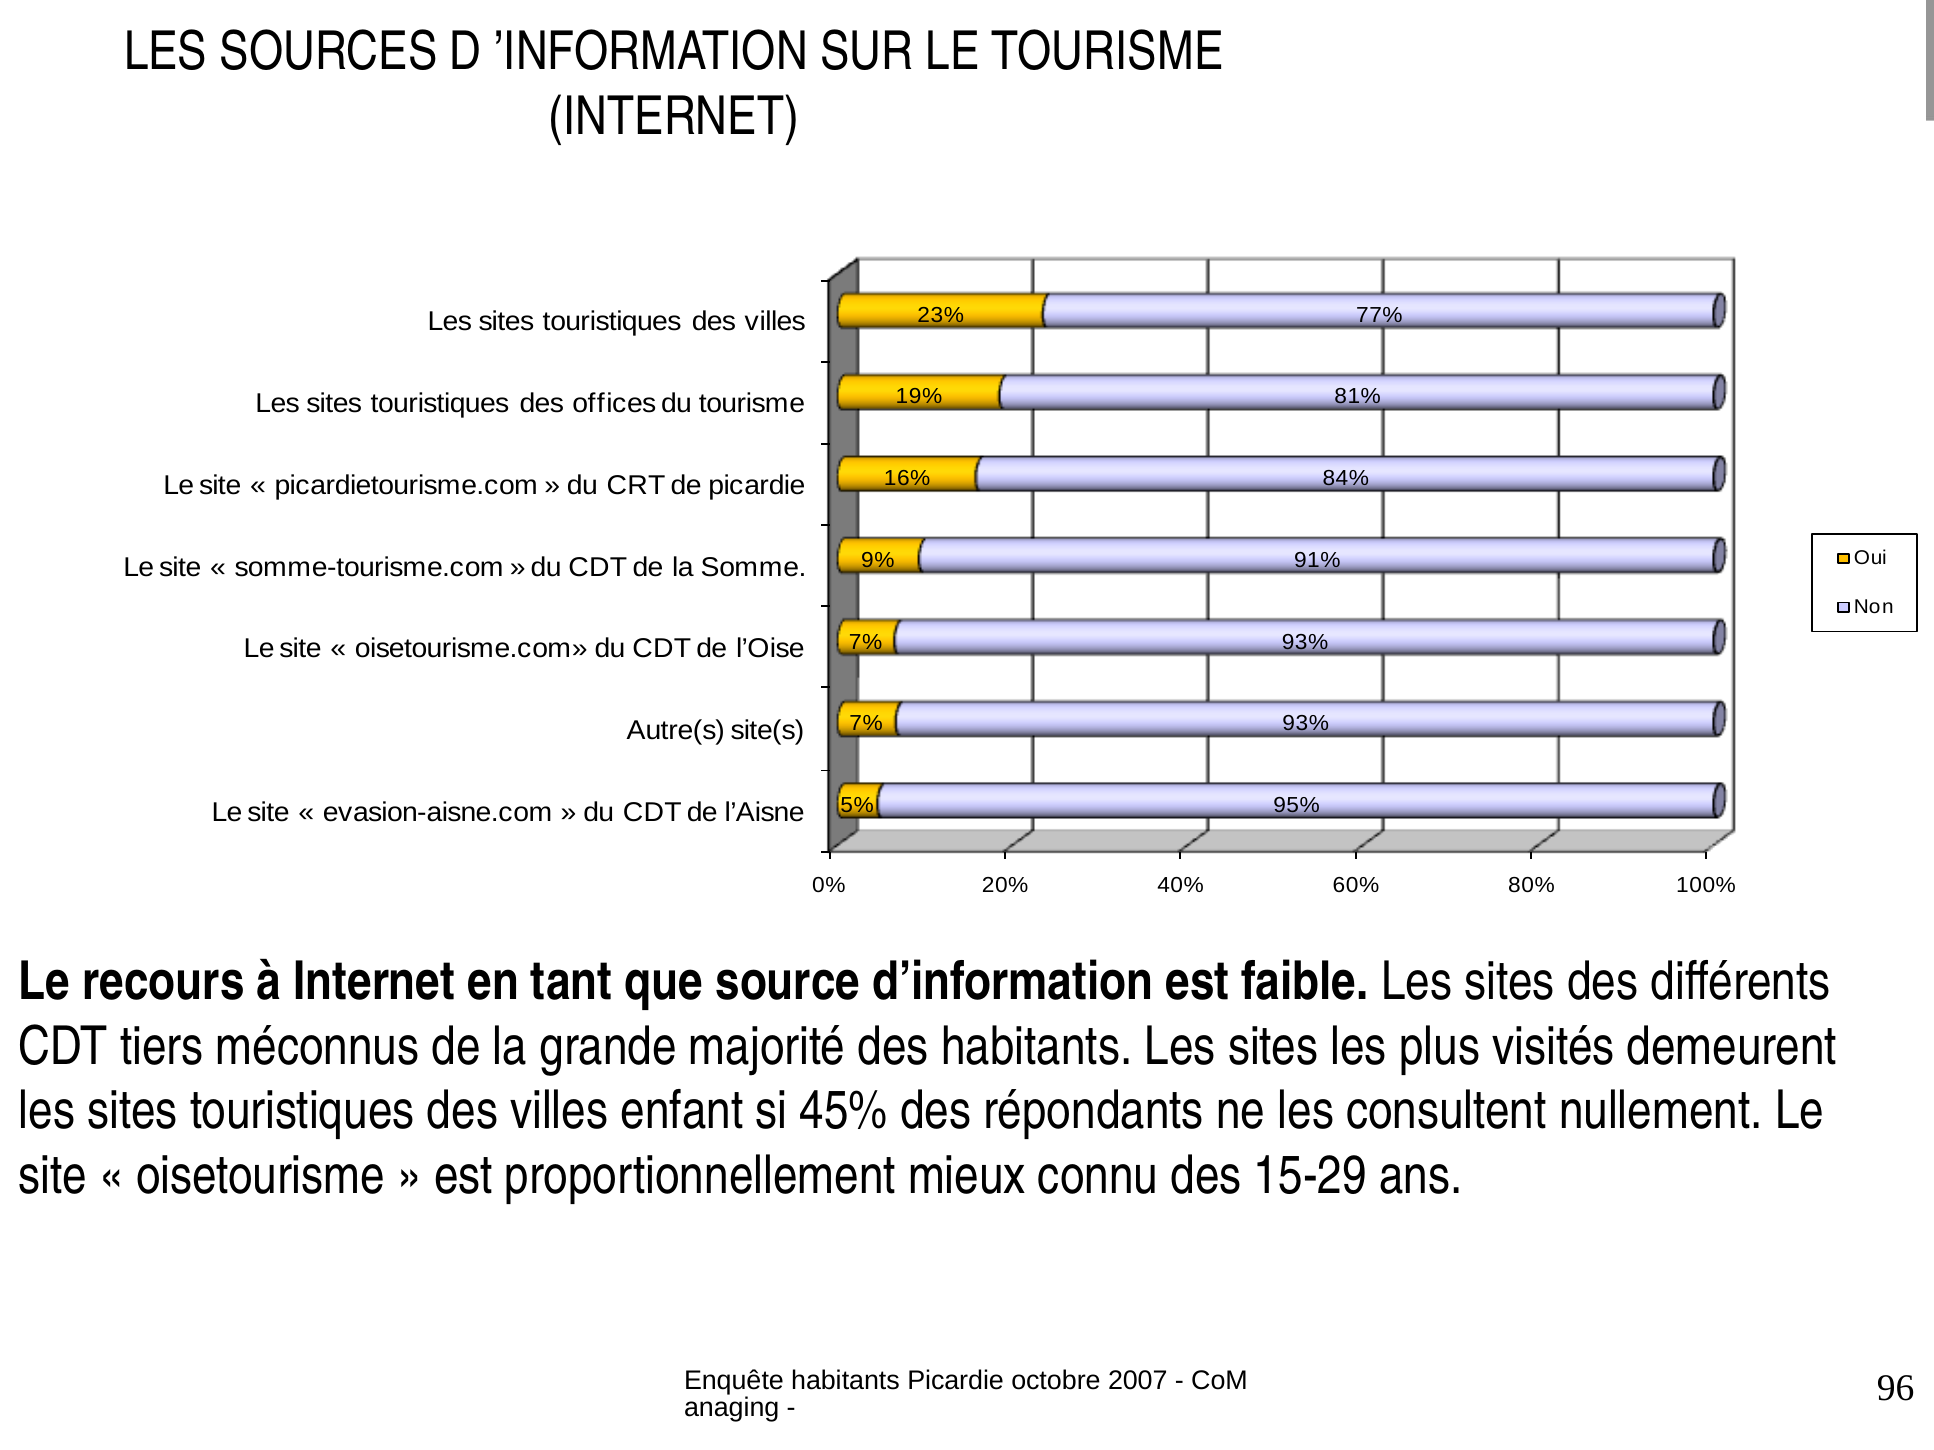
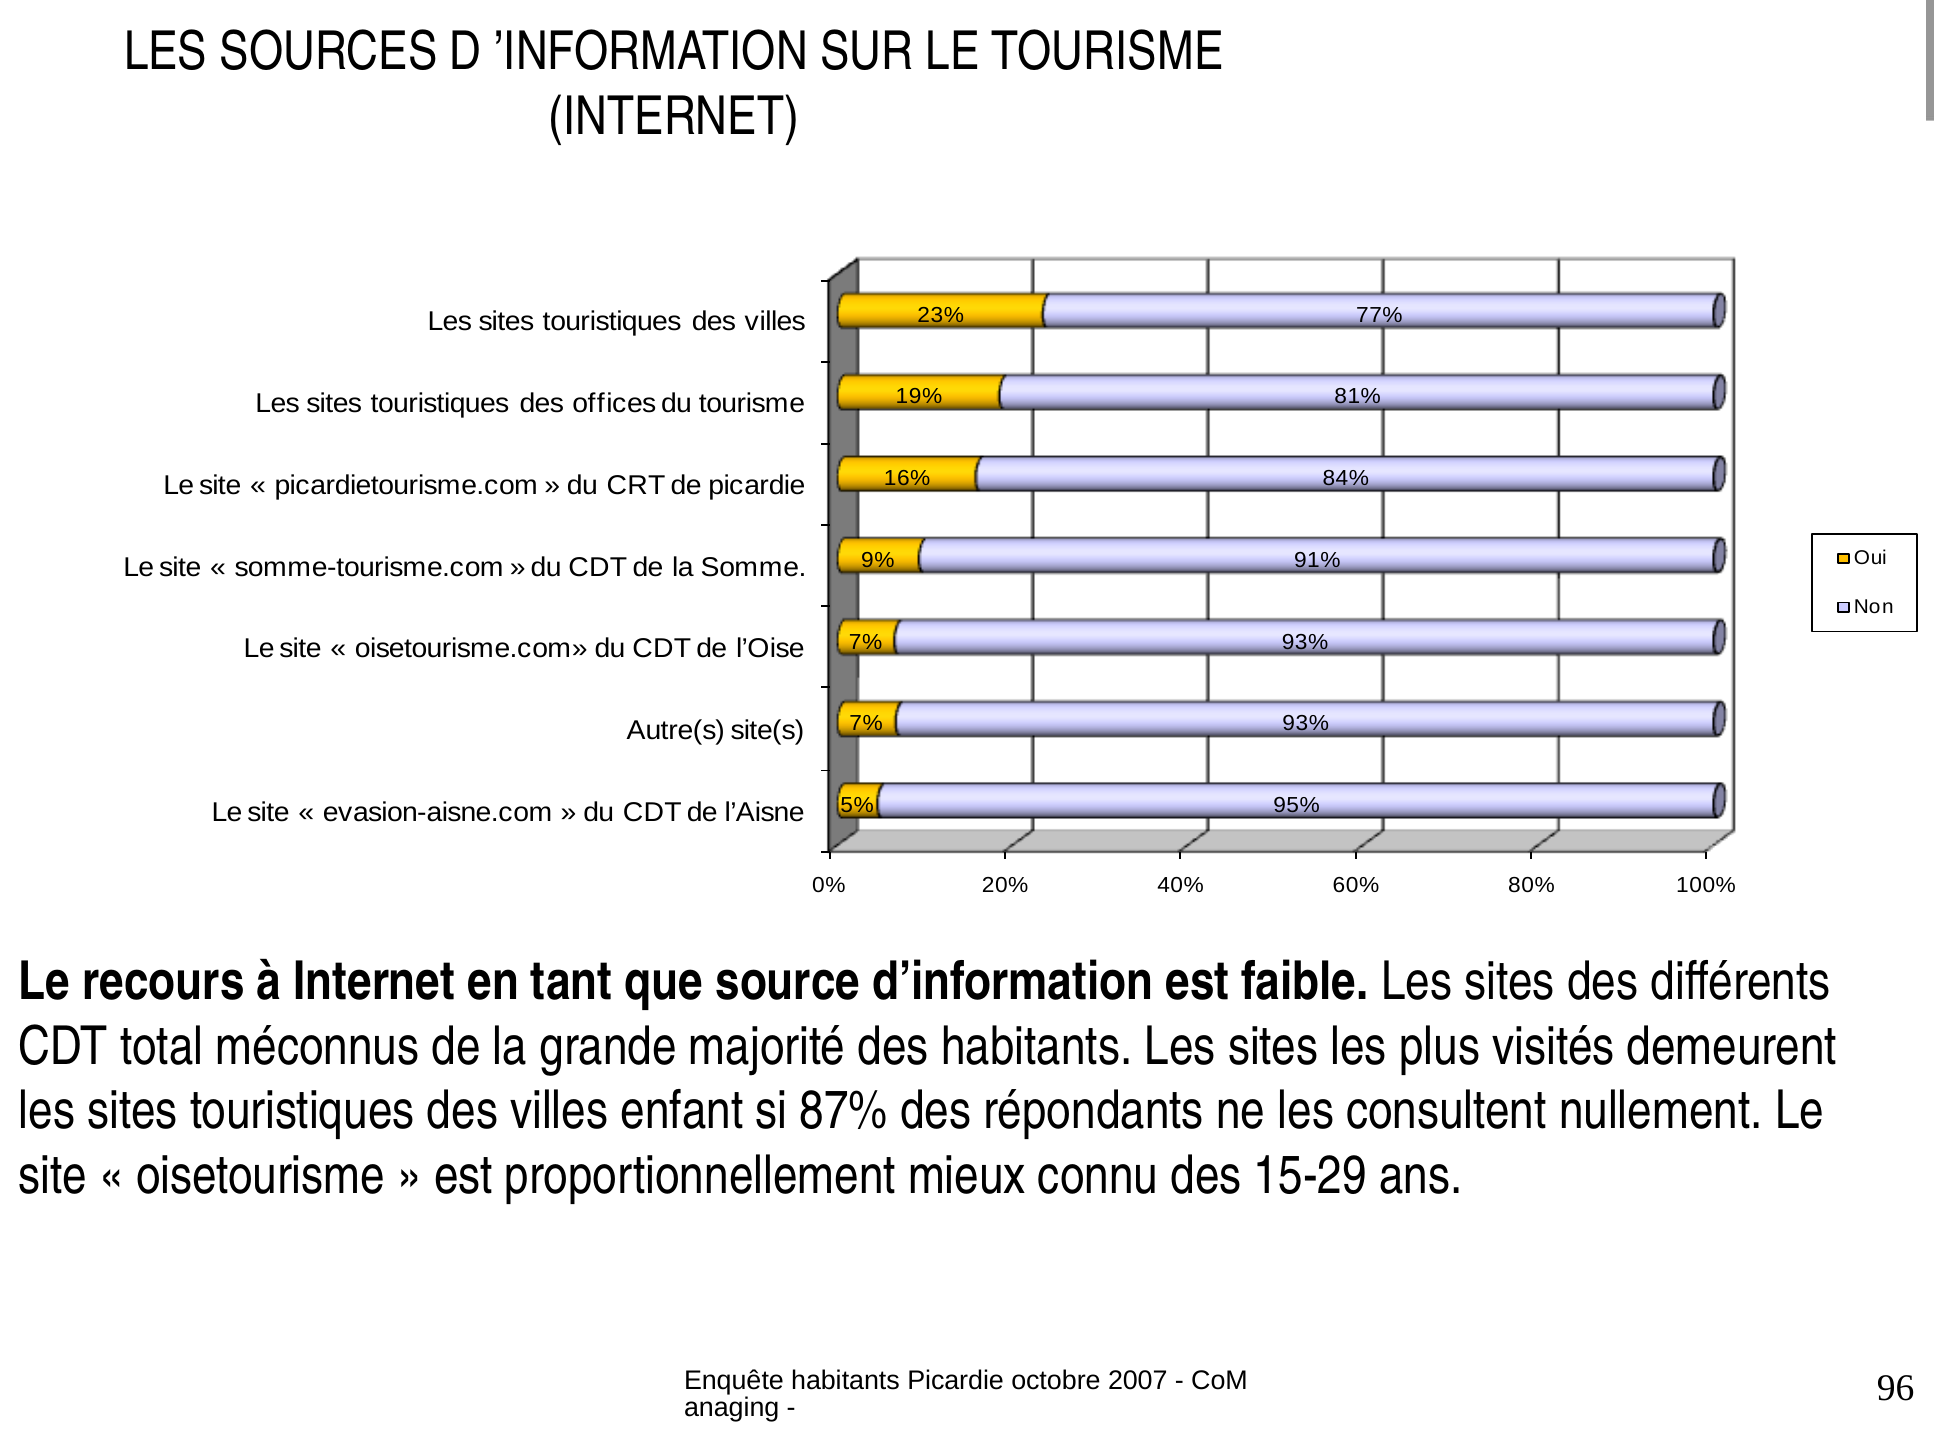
tiers: tiers -> total
45%: 45% -> 87%
